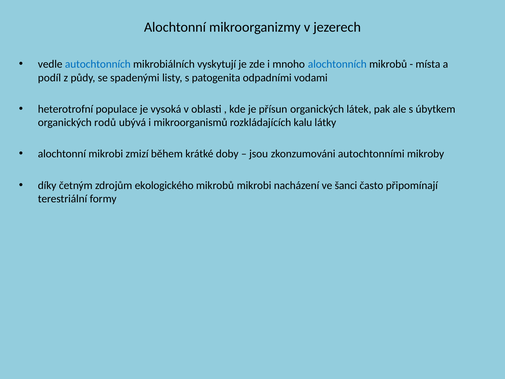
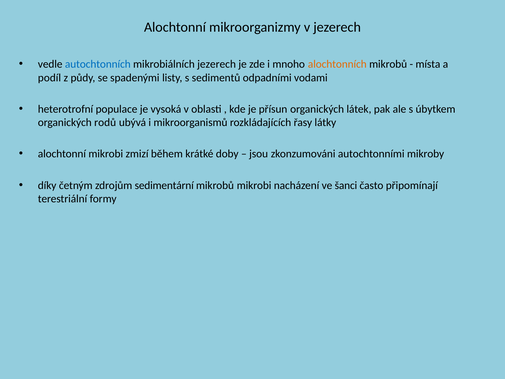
mikrobiálních vyskytují: vyskytují -> jezerech
alochtonních colour: blue -> orange
patogenita: patogenita -> sedimentů
kalu: kalu -> řasy
ekologického: ekologického -> sedimentární
